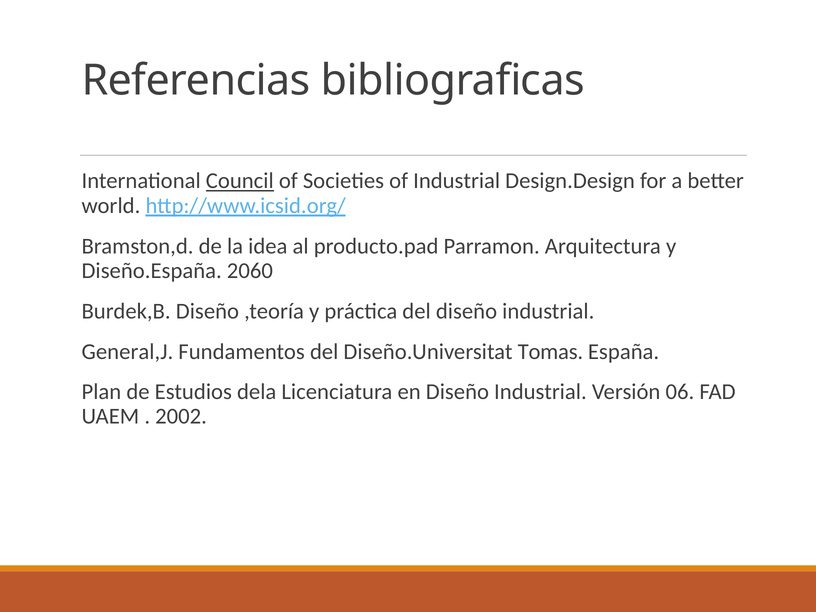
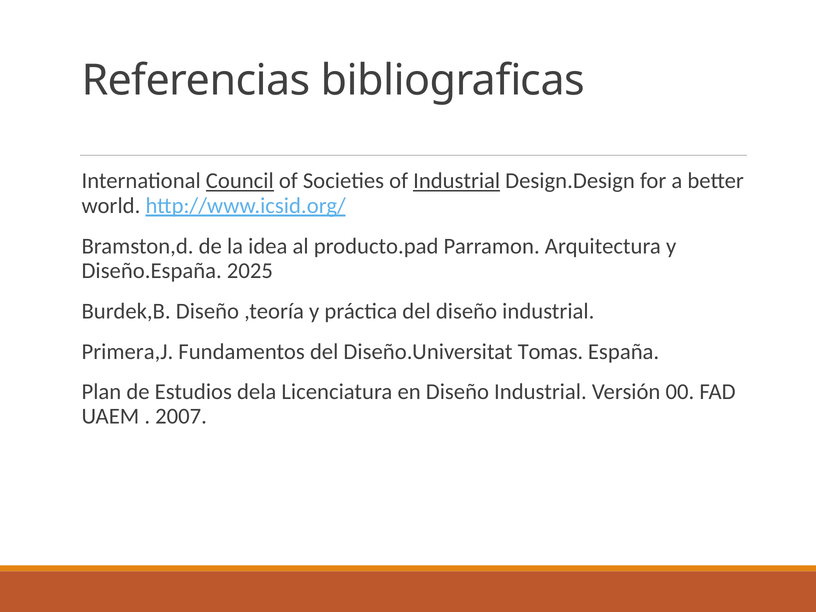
Industrial at (457, 181) underline: none -> present
2060: 2060 -> 2025
General,J: General,J -> Primera,J
06: 06 -> 00
2002: 2002 -> 2007
